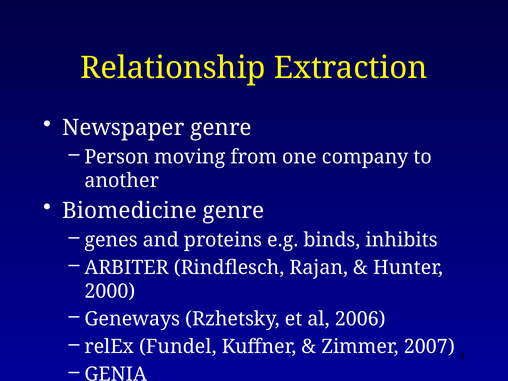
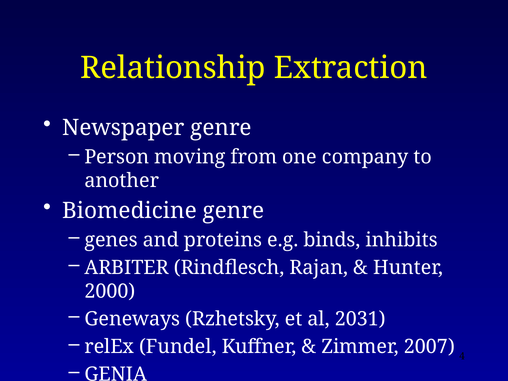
2006: 2006 -> 2031
